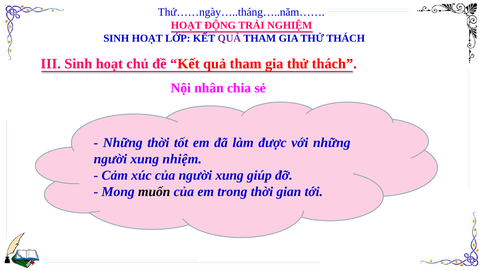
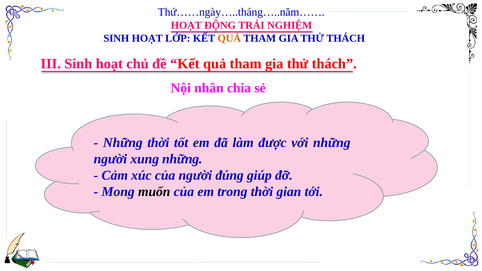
QUẢ at (229, 38) colour: purple -> orange
xung nhiệm: nhiệm -> những
của người xung: xung -> đúng
